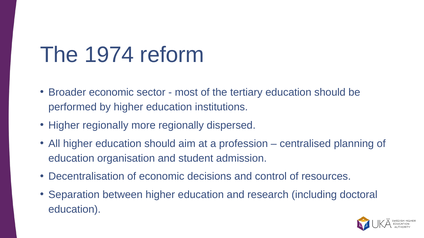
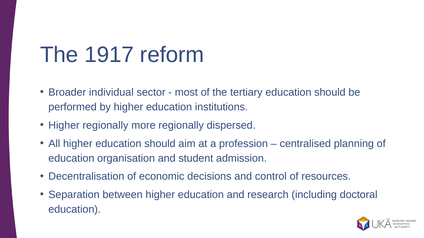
1974: 1974 -> 1917
Broader economic: economic -> individual
